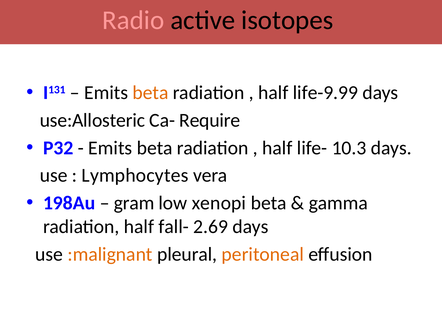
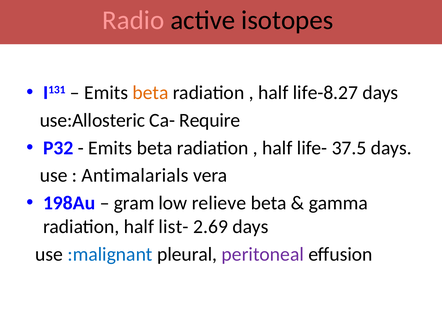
life-9.99: life-9.99 -> life-8.27
10.3: 10.3 -> 37.5
Lymphocytes: Lymphocytes -> Antimalarials
xenopi: xenopi -> relieve
fall-: fall- -> list-
:malignant colour: orange -> blue
peritoneal colour: orange -> purple
